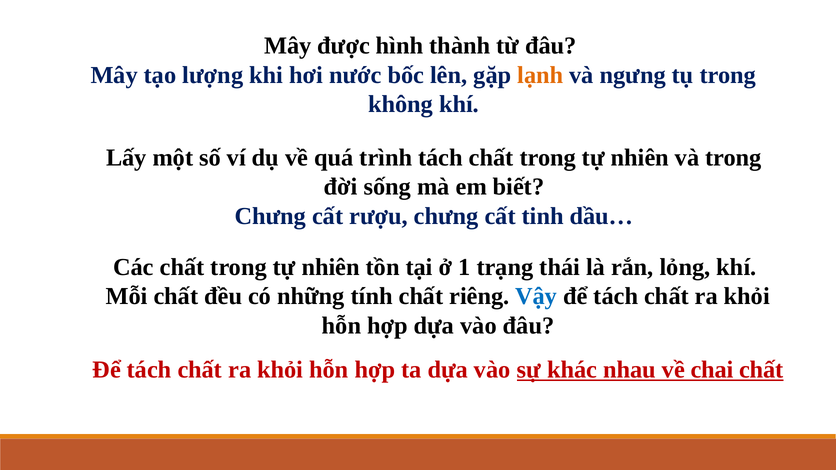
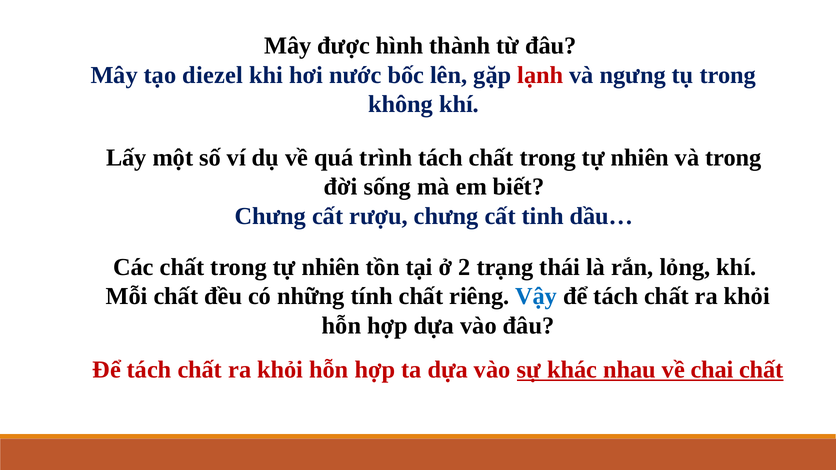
lượng: lượng -> diezel
lạnh colour: orange -> red
1: 1 -> 2
